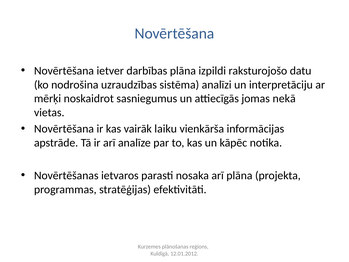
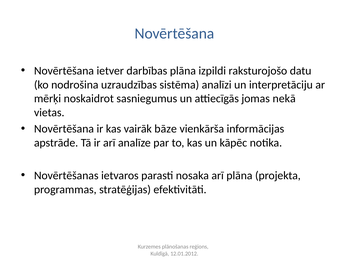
laiku: laiku -> bāze
